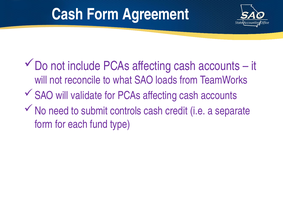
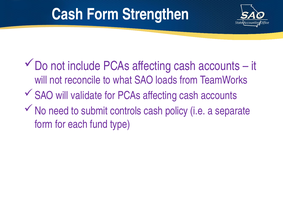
Agreement: Agreement -> Strengthen
credit: credit -> policy
